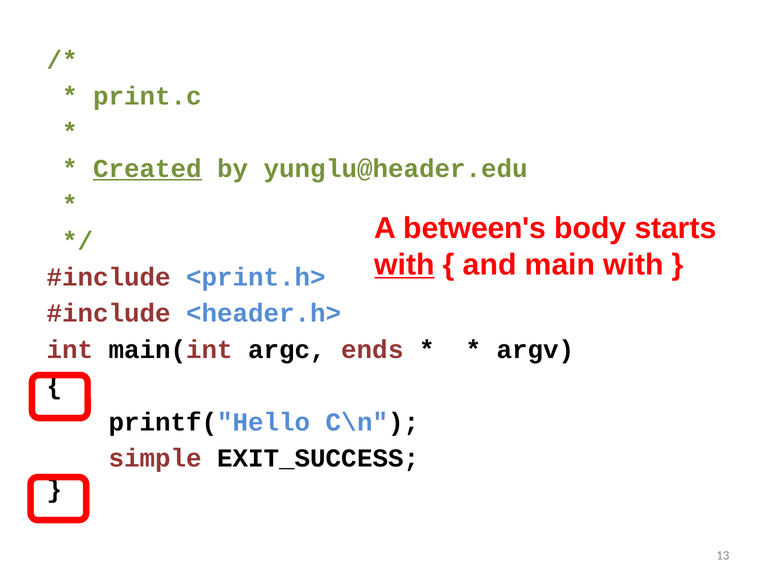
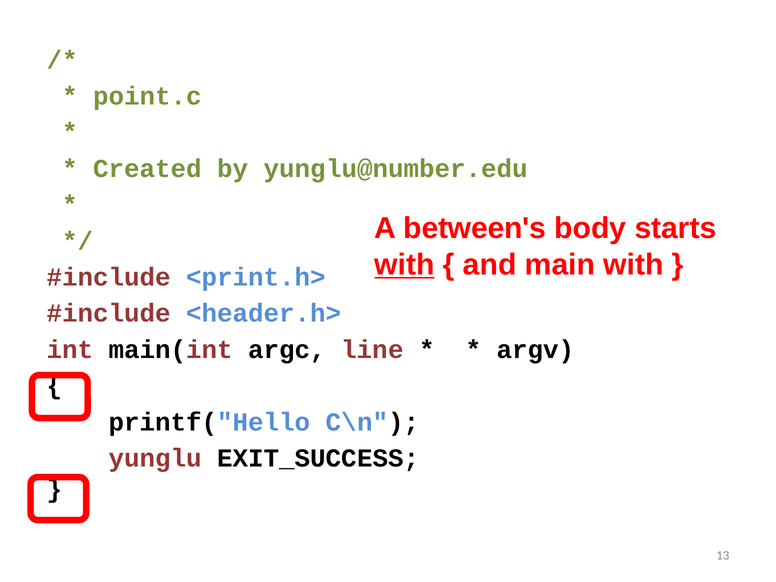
print.c: print.c -> point.c
Created underline: present -> none
yunglu@header.edu: yunglu@header.edu -> yunglu@number.edu
ends: ends -> line
simple: simple -> yunglu
